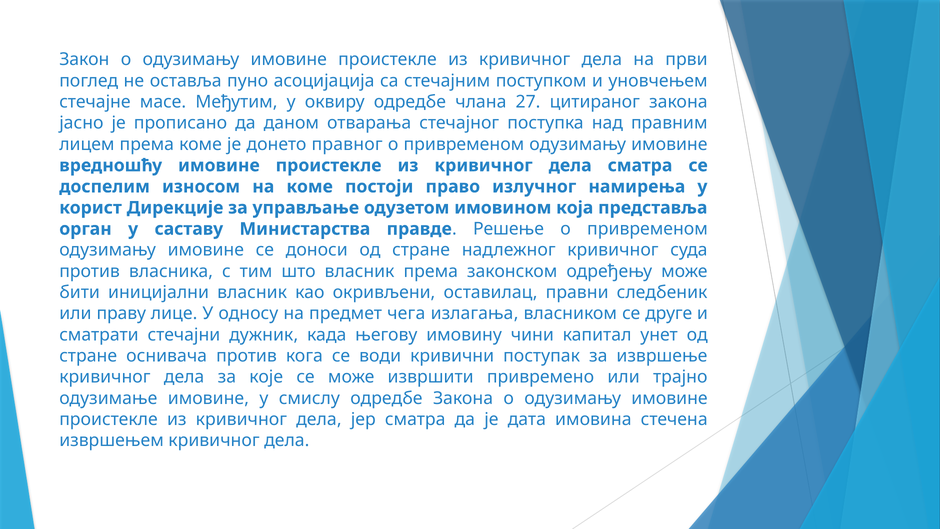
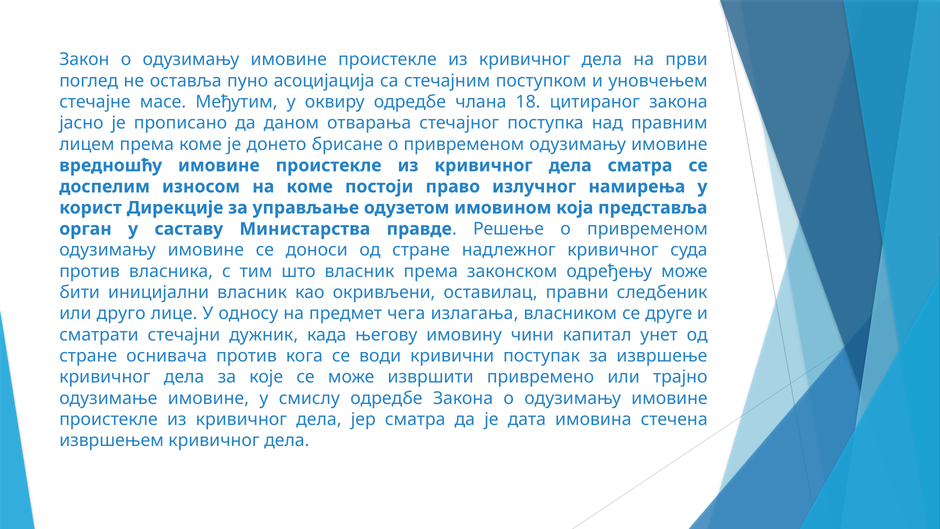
27: 27 -> 18
правног: правног -> брисане
праву: праву -> друго
